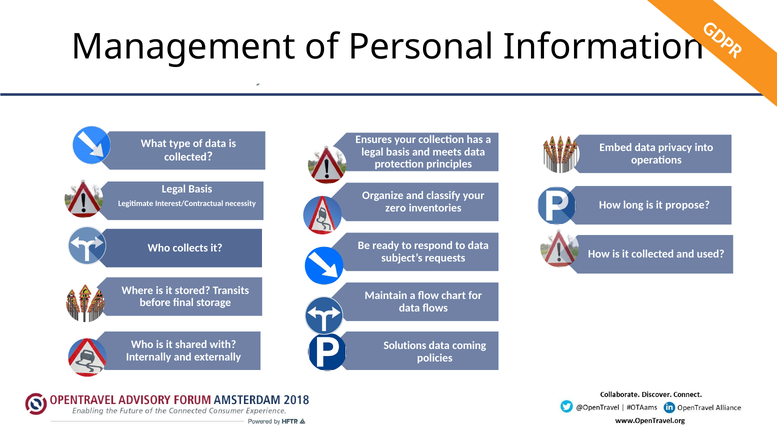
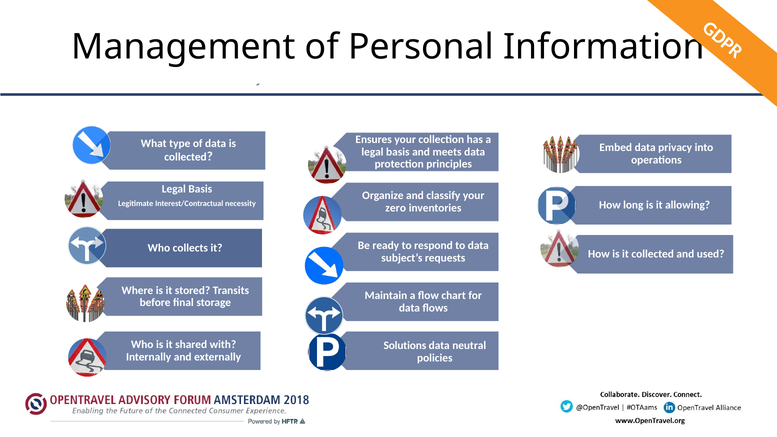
propose: propose -> allowing
coming: coming -> neutral
